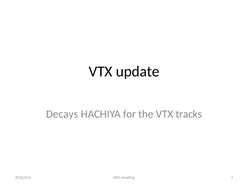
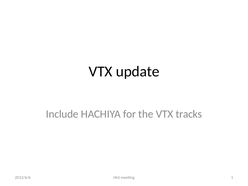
Decays: Decays -> Include
